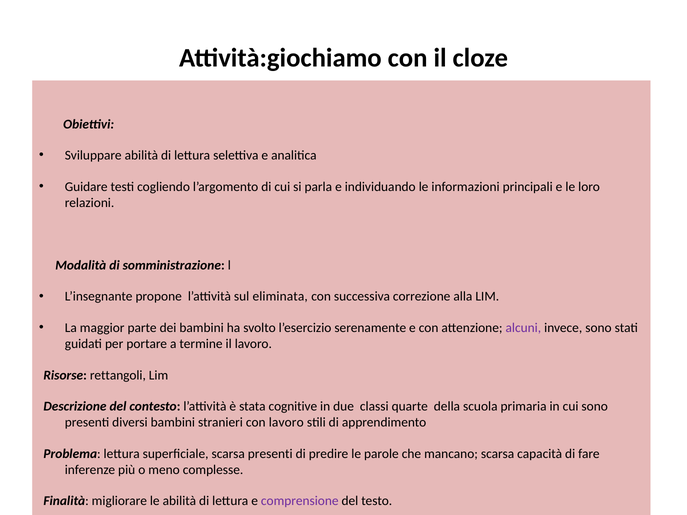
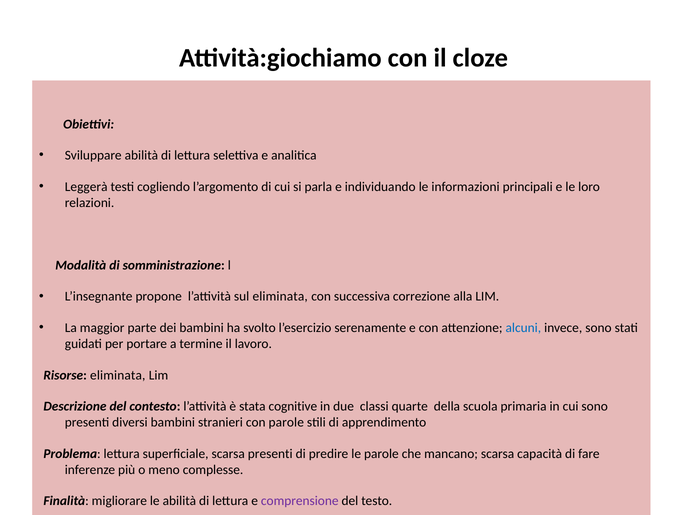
Guidare: Guidare -> Leggerà
alcuni colour: purple -> blue
Risorse rettangoli: rettangoli -> eliminata
con lavoro: lavoro -> parole
